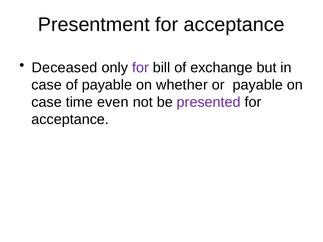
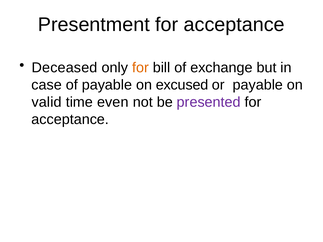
for at (140, 68) colour: purple -> orange
whether: whether -> excused
case at (47, 102): case -> valid
